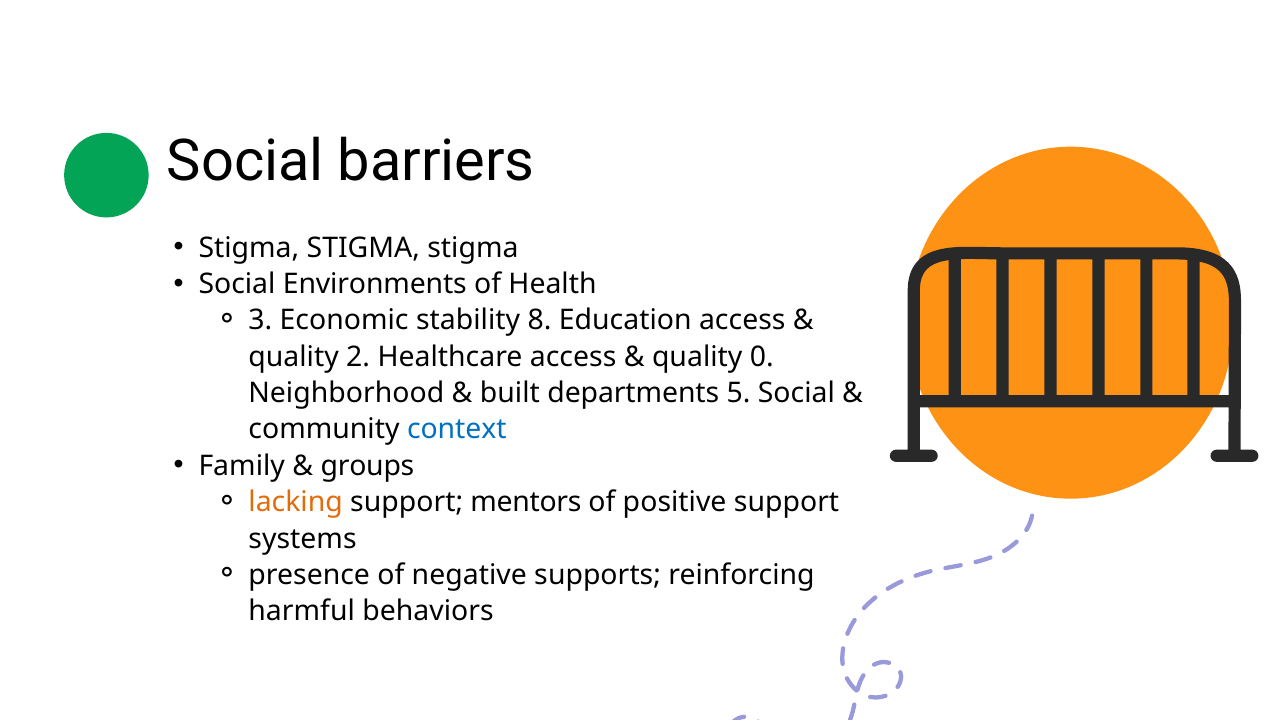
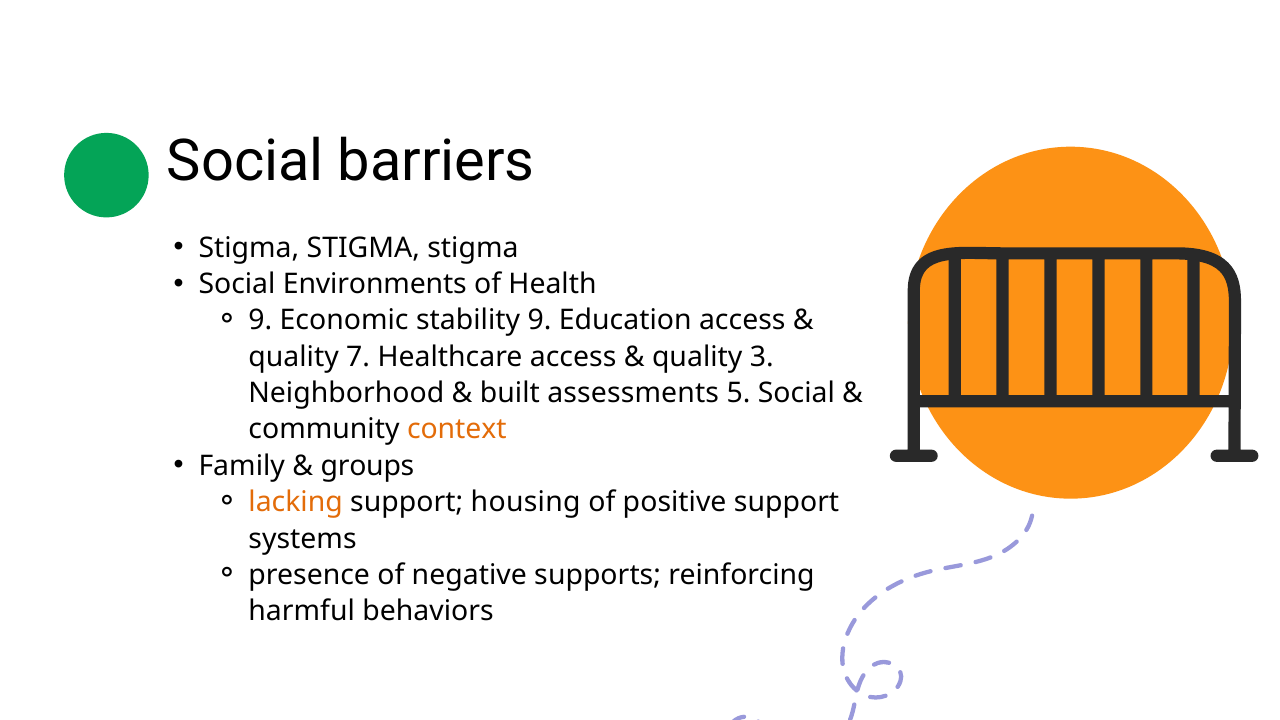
3 at (260, 321): 3 -> 9
stability 8: 8 -> 9
2: 2 -> 7
0: 0 -> 3
departments: departments -> assessments
context colour: blue -> orange
mentors: mentors -> housing
